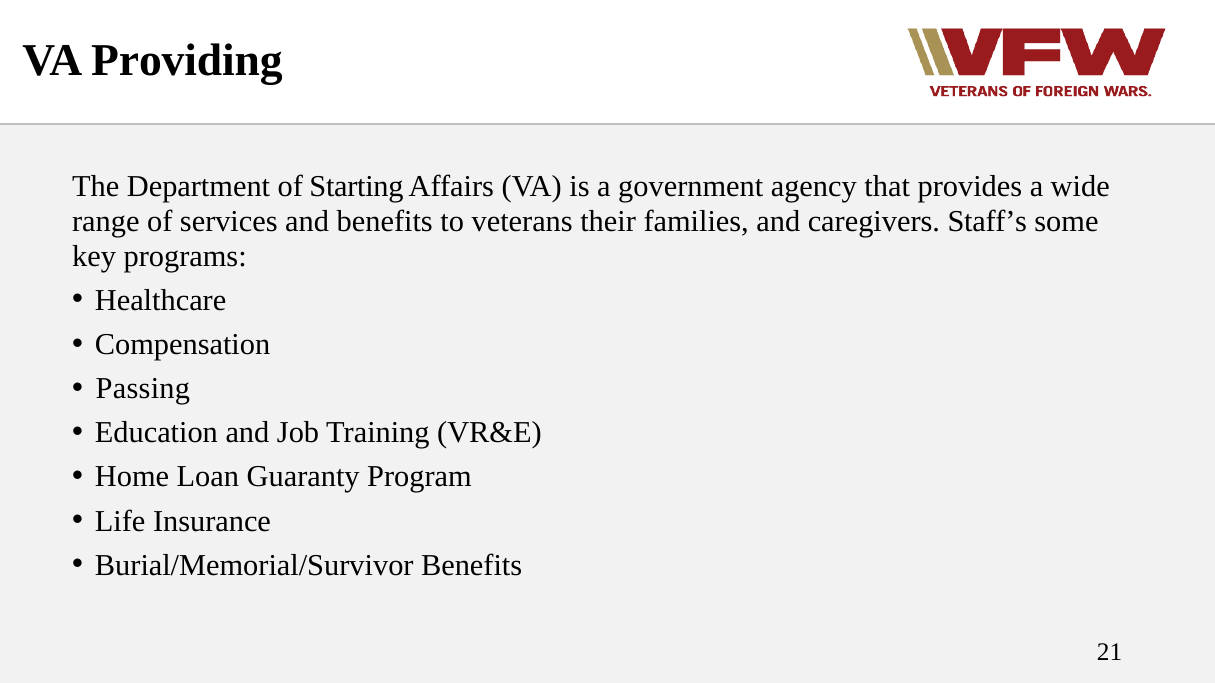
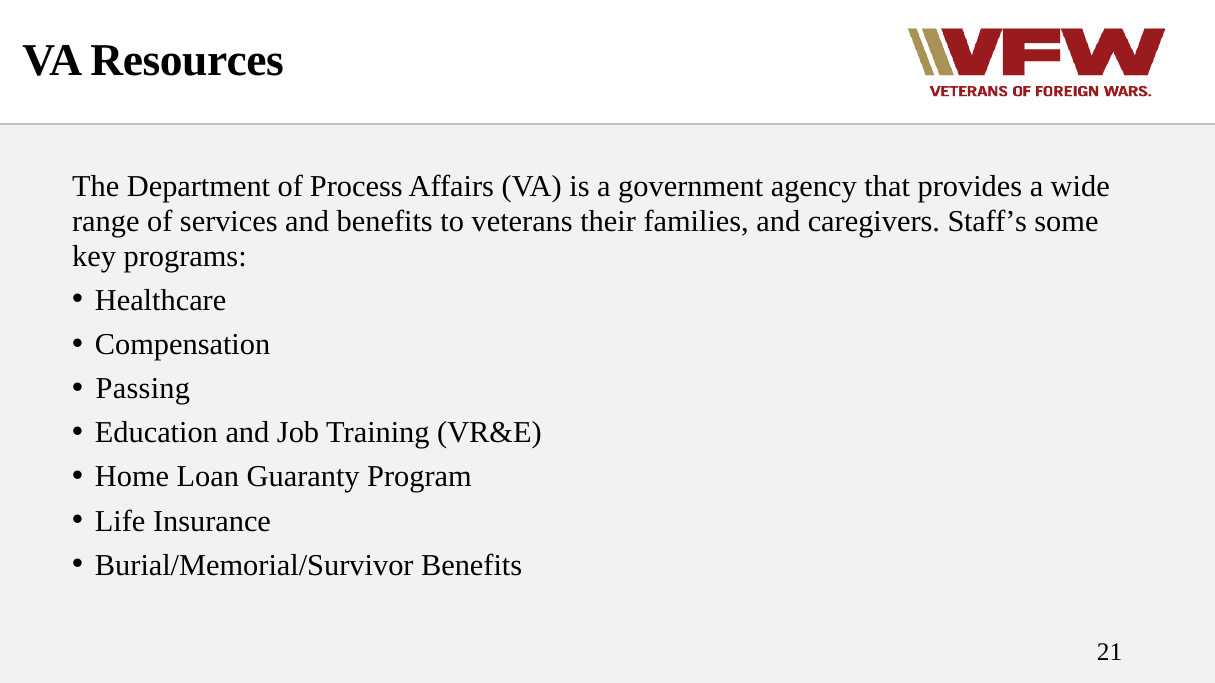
Providing: Providing -> Resources
Starting: Starting -> Process
